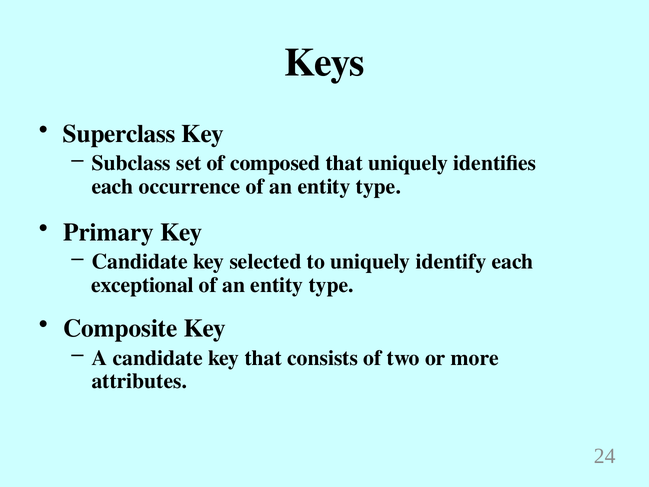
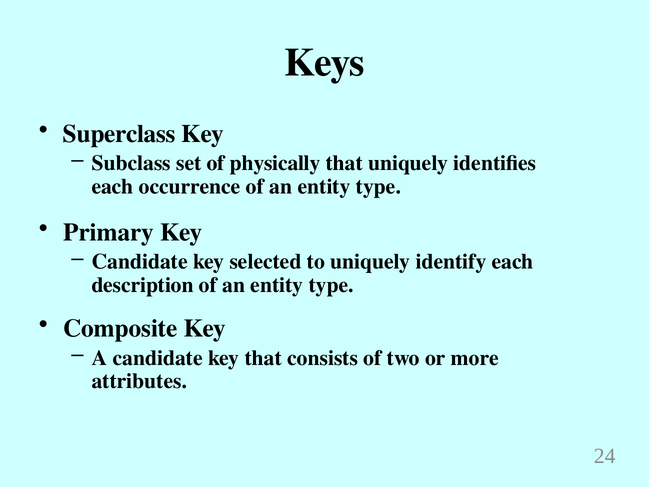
composed: composed -> physically
exceptional: exceptional -> description
